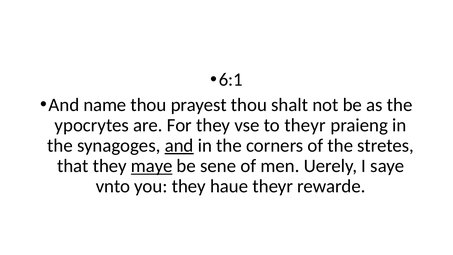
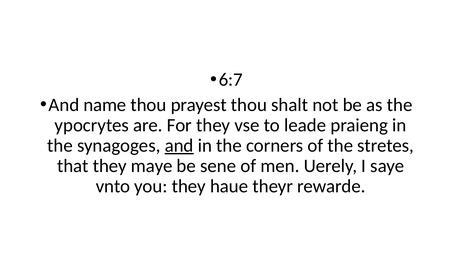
6:1: 6:1 -> 6:7
to theyr: theyr -> leade
maye underline: present -> none
